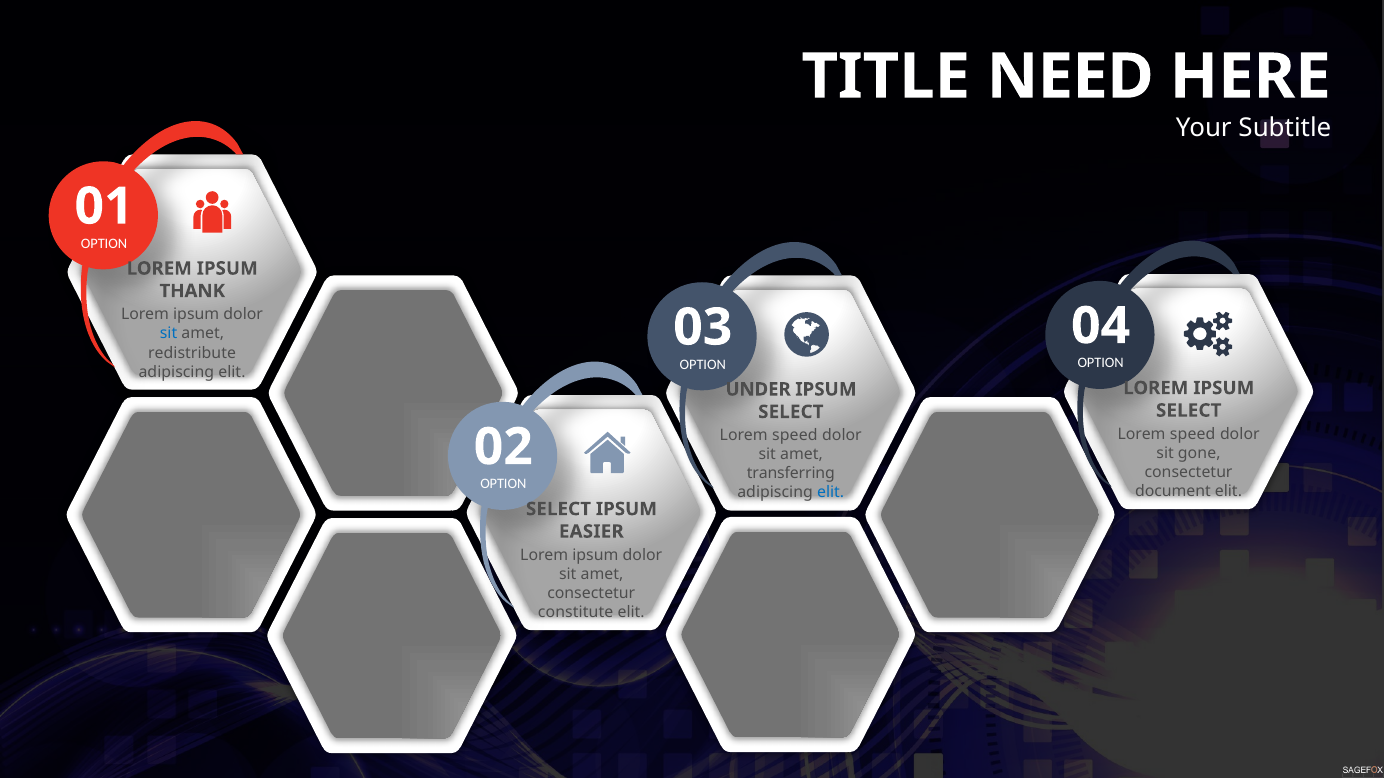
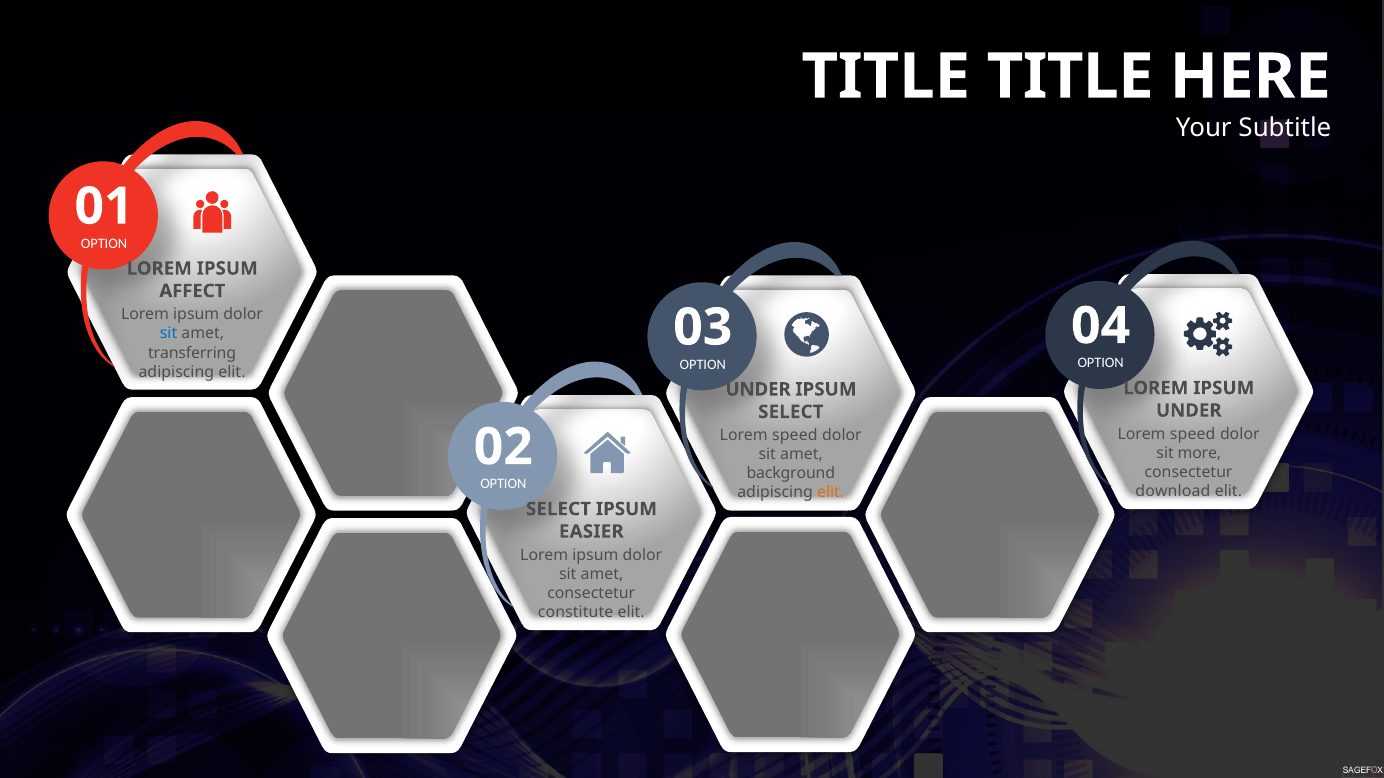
TITLE NEED: NEED -> TITLE
THANK: THANK -> AFFECT
redistribute: redistribute -> transferring
SELECT at (1189, 411): SELECT -> UNDER
gone: gone -> more
transferring: transferring -> background
document: document -> download
elit at (831, 493) colour: blue -> orange
